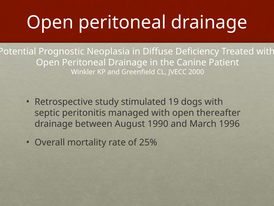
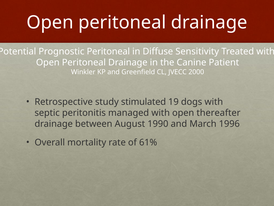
Prognostic Neoplasia: Neoplasia -> Peritoneal
Deficiency: Deficiency -> Sensitivity
25%: 25% -> 61%
